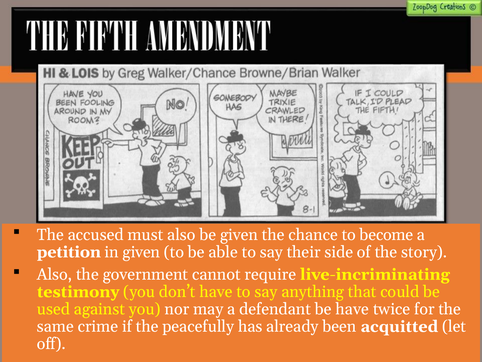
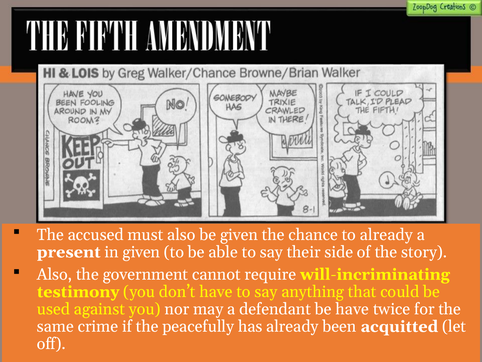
to become: become -> already
petition: petition -> present
live-incriminating: live-incriminating -> will-incriminating
